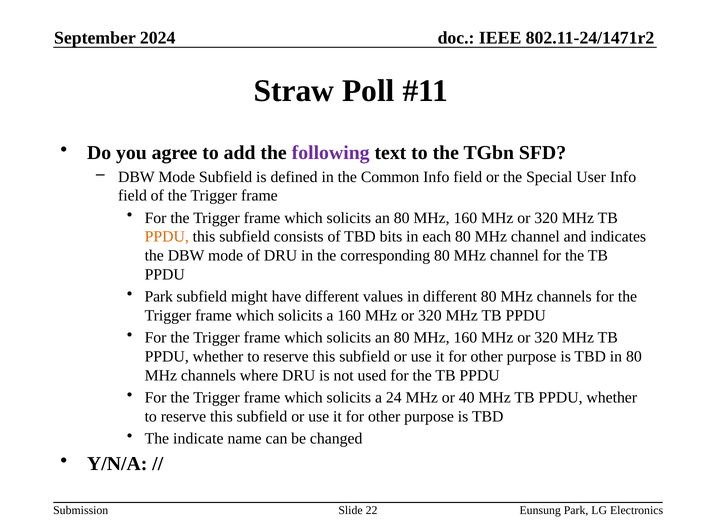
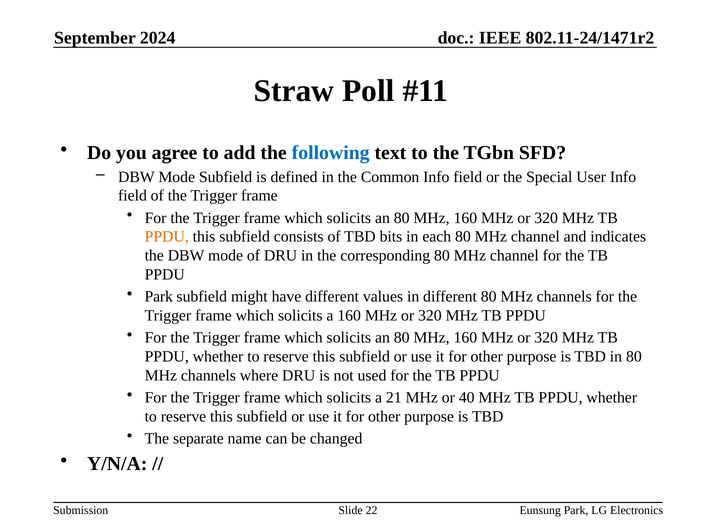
following colour: purple -> blue
24: 24 -> 21
indicate: indicate -> separate
